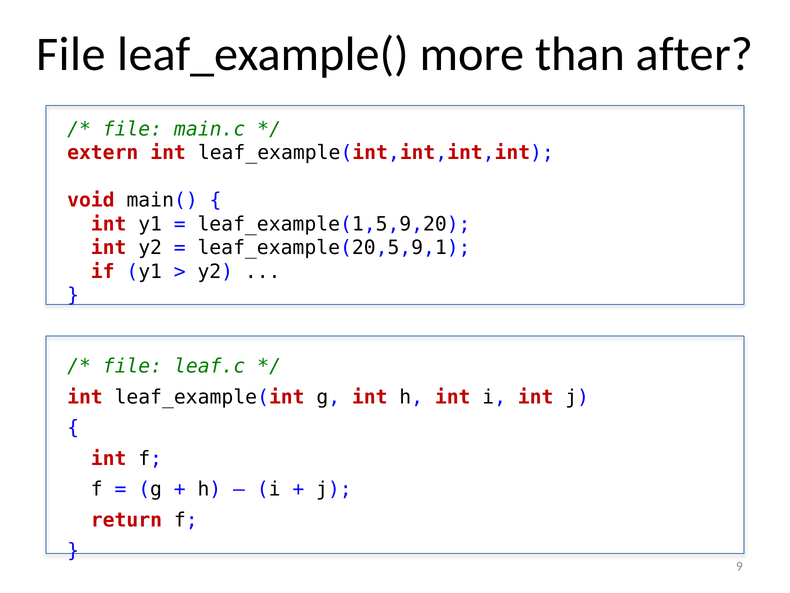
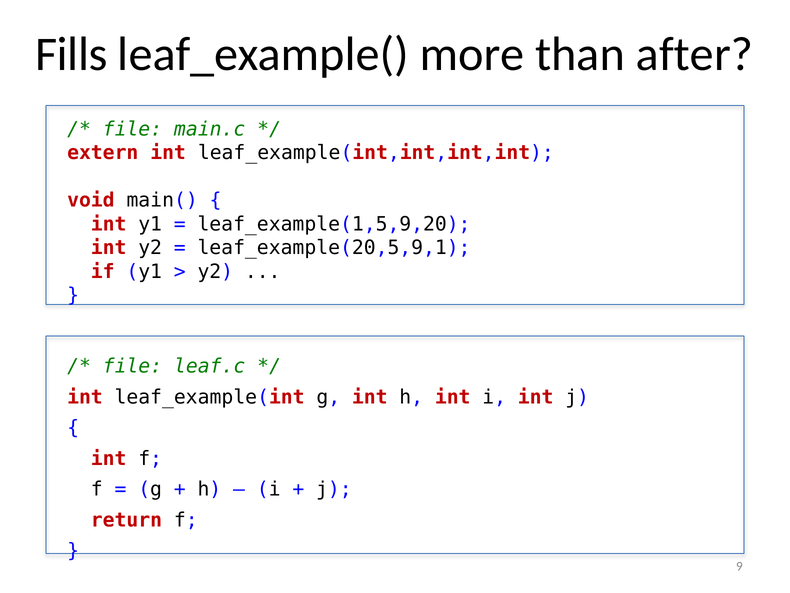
File at (71, 54): File -> Fills
